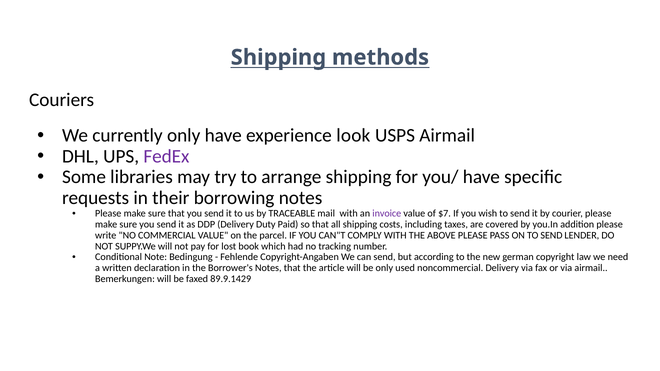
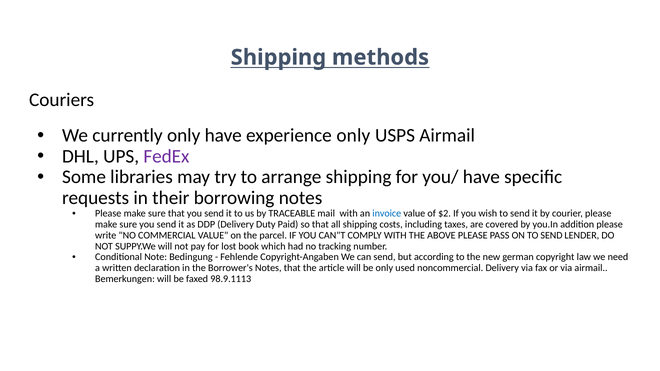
experience look: look -> only
invoice colour: purple -> blue
$7: $7 -> $2
89.9.1429: 89.9.1429 -> 98.9.1113
